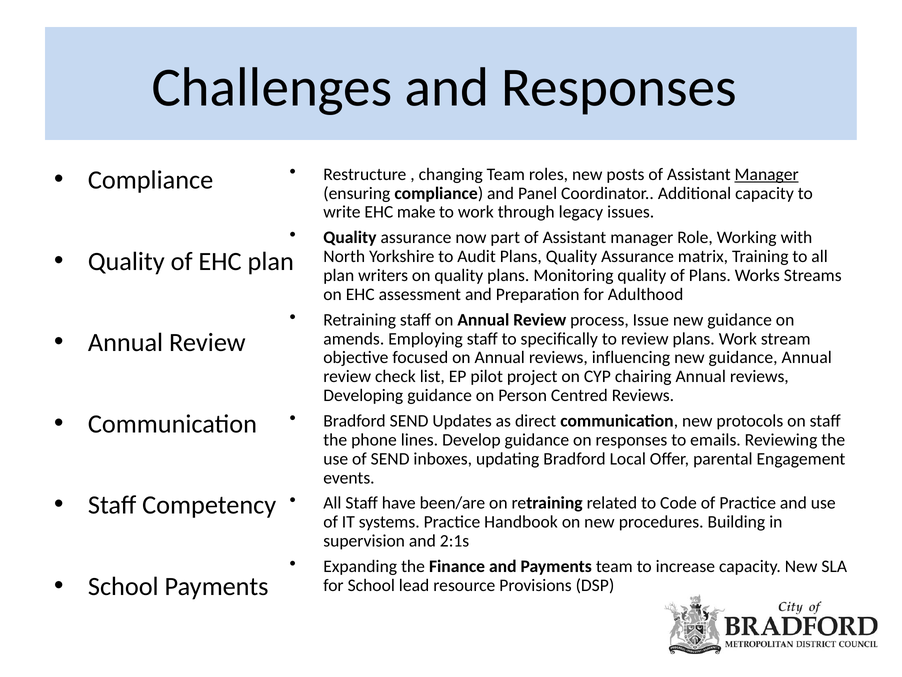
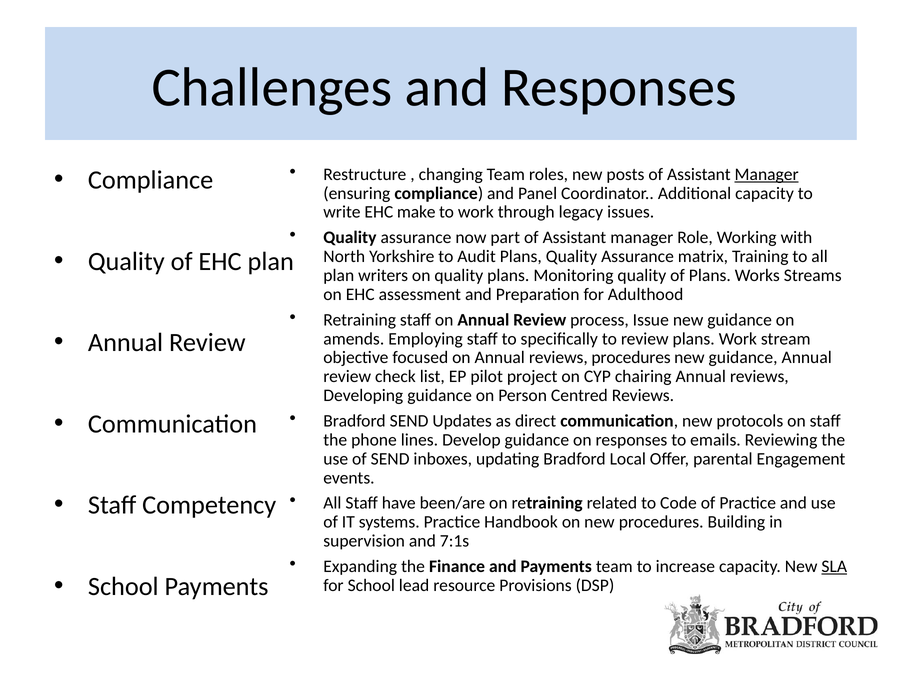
reviews influencing: influencing -> procedures
2:1s: 2:1s -> 7:1s
SLA underline: none -> present
